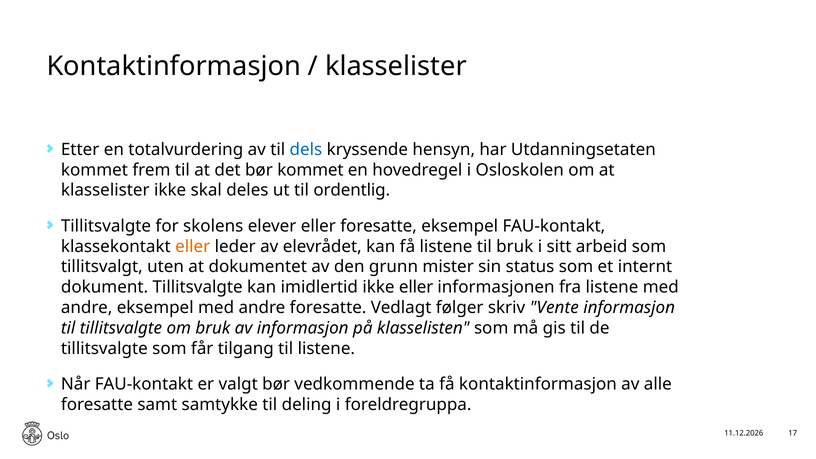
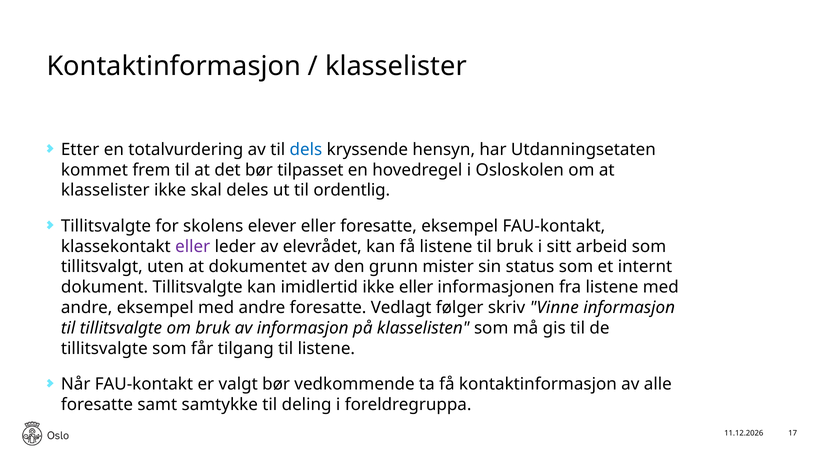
bør kommet: kommet -> tilpasset
eller at (193, 246) colour: orange -> purple
Vente: Vente -> Vinne
